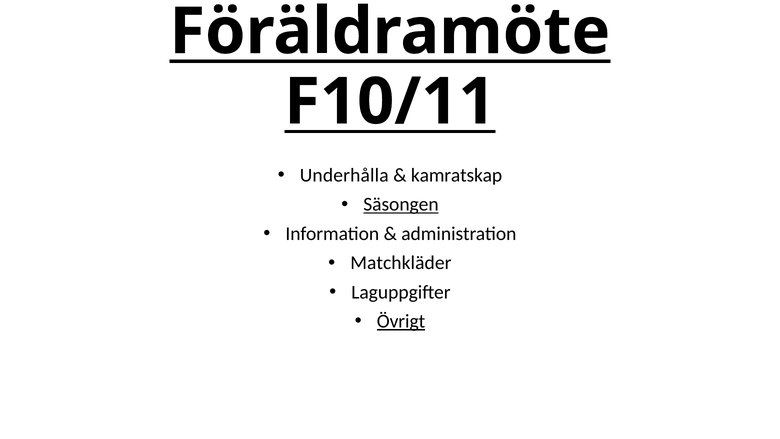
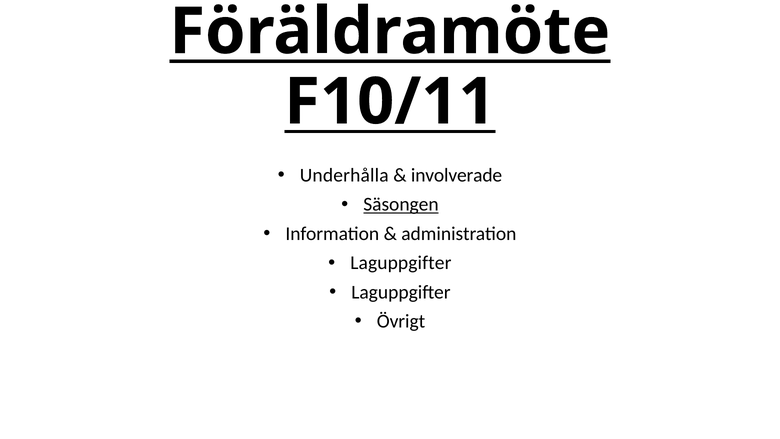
kamratskap: kamratskap -> involverade
Matchkläder at (401, 263): Matchkläder -> Laguppgifter
Övrigt underline: present -> none
